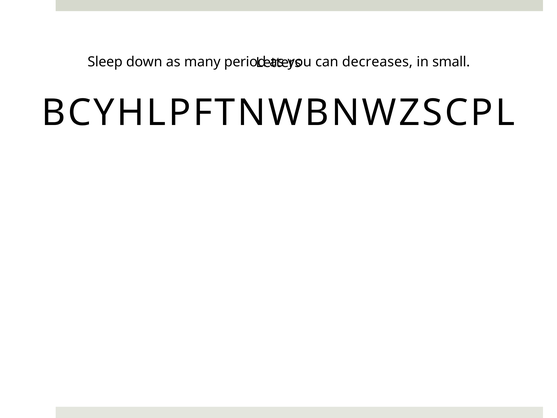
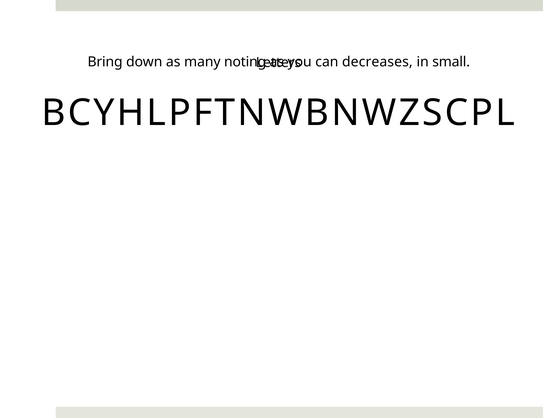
Sleep: Sleep -> Bring
period: period -> noting
